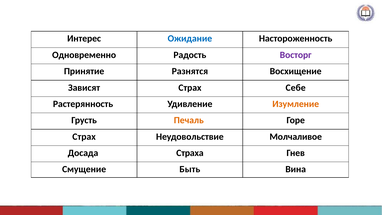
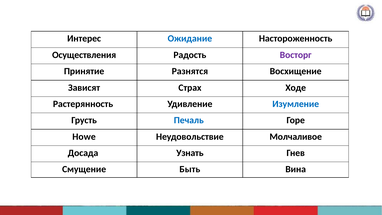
Одновременно: Одновременно -> Осуществления
Себе: Себе -> Ходе
Изумление colour: orange -> blue
Печаль colour: orange -> blue
Страх at (84, 137): Страх -> Howe
Страха: Страха -> Узнать
